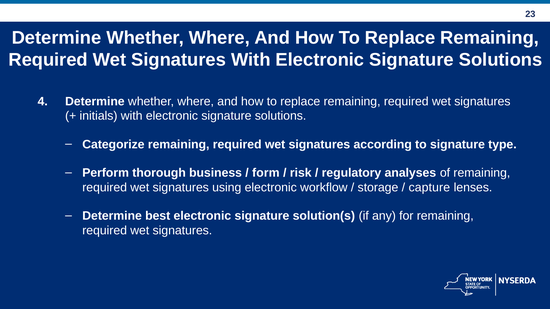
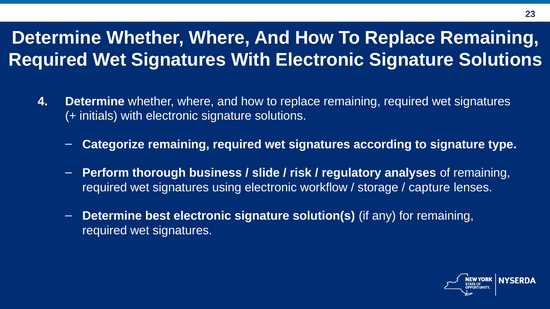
form: form -> slide
